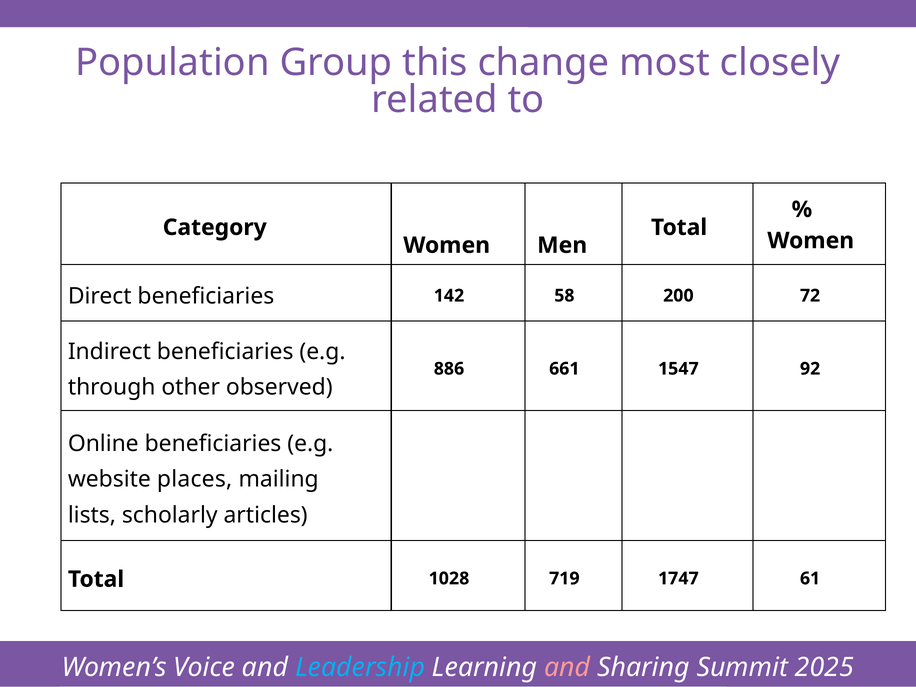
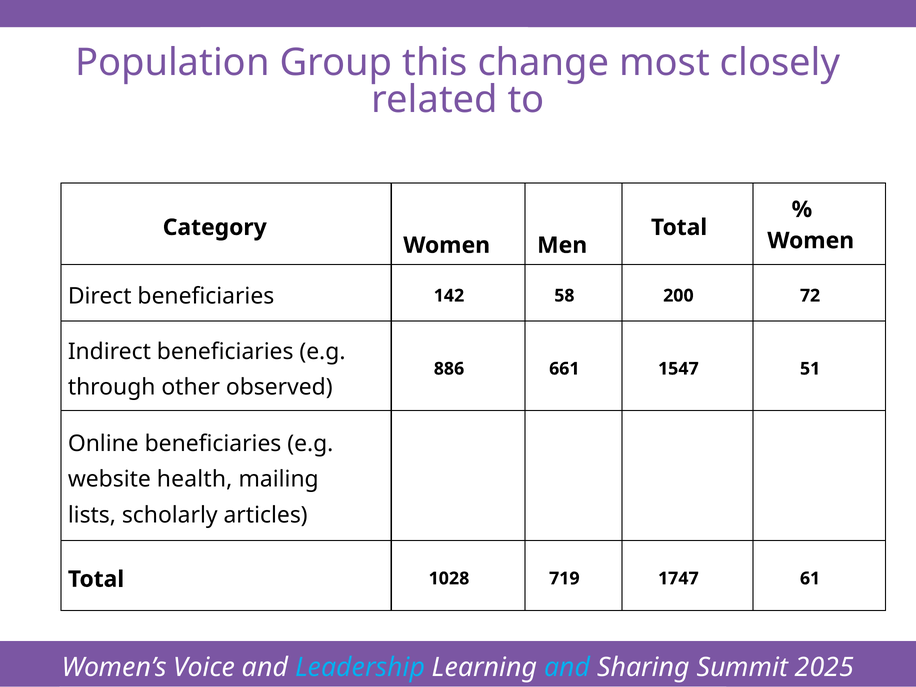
92: 92 -> 51
places: places -> health
and at (567, 668) colour: pink -> light blue
